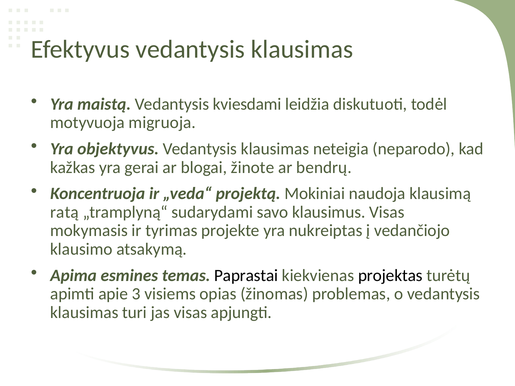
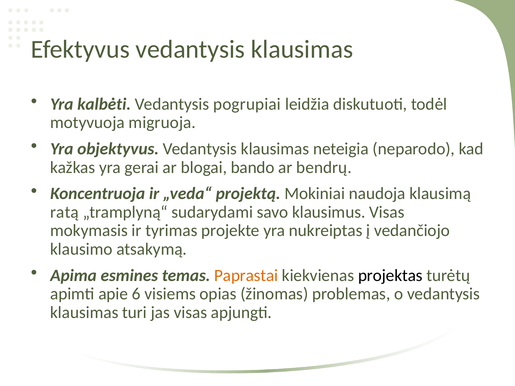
maistą: maistą -> kalbėti
kviesdami: kviesdami -> pogrupiai
žinote: žinote -> bando
Paprastai colour: black -> orange
3: 3 -> 6
